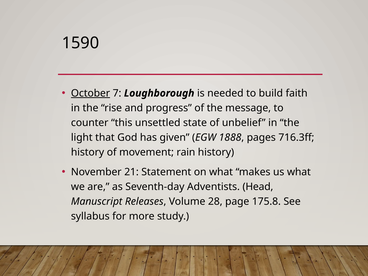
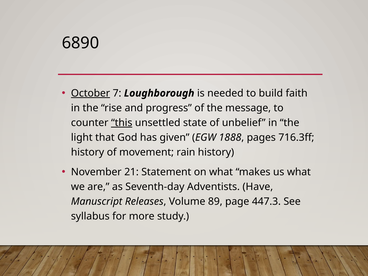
1590: 1590 -> 6890
this underline: none -> present
Head: Head -> Have
28: 28 -> 89
175.8: 175.8 -> 447.3
